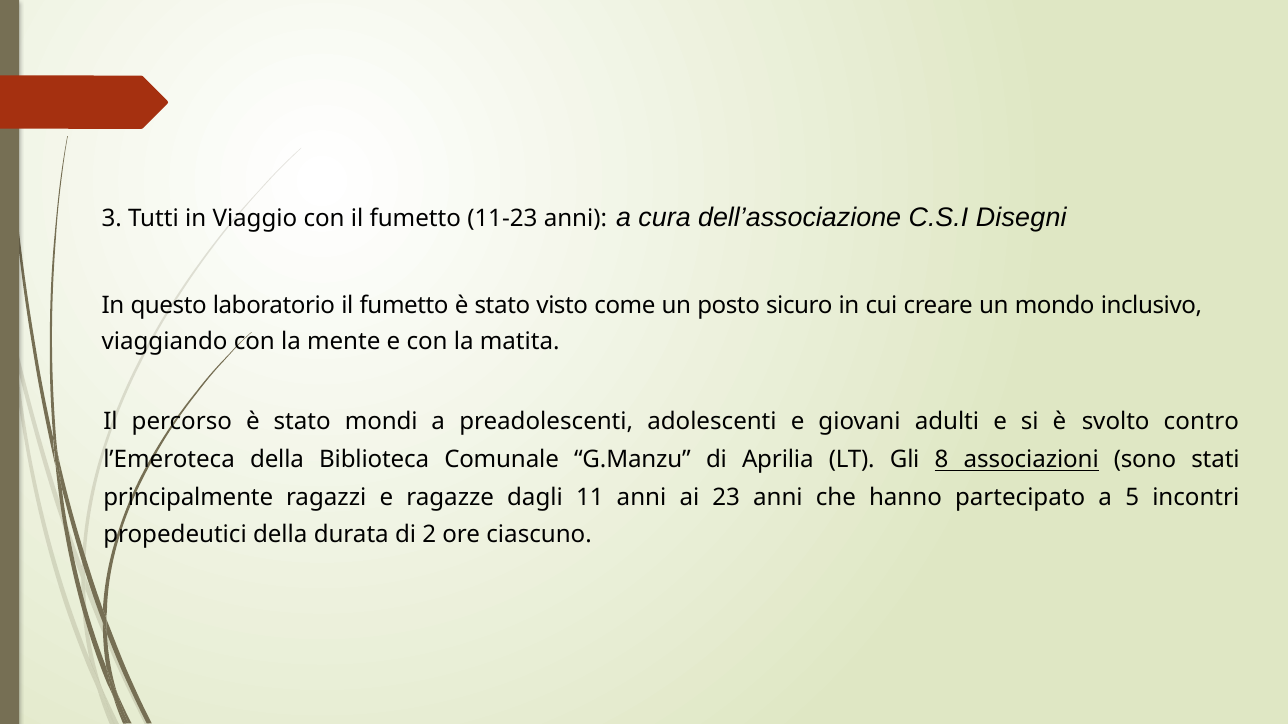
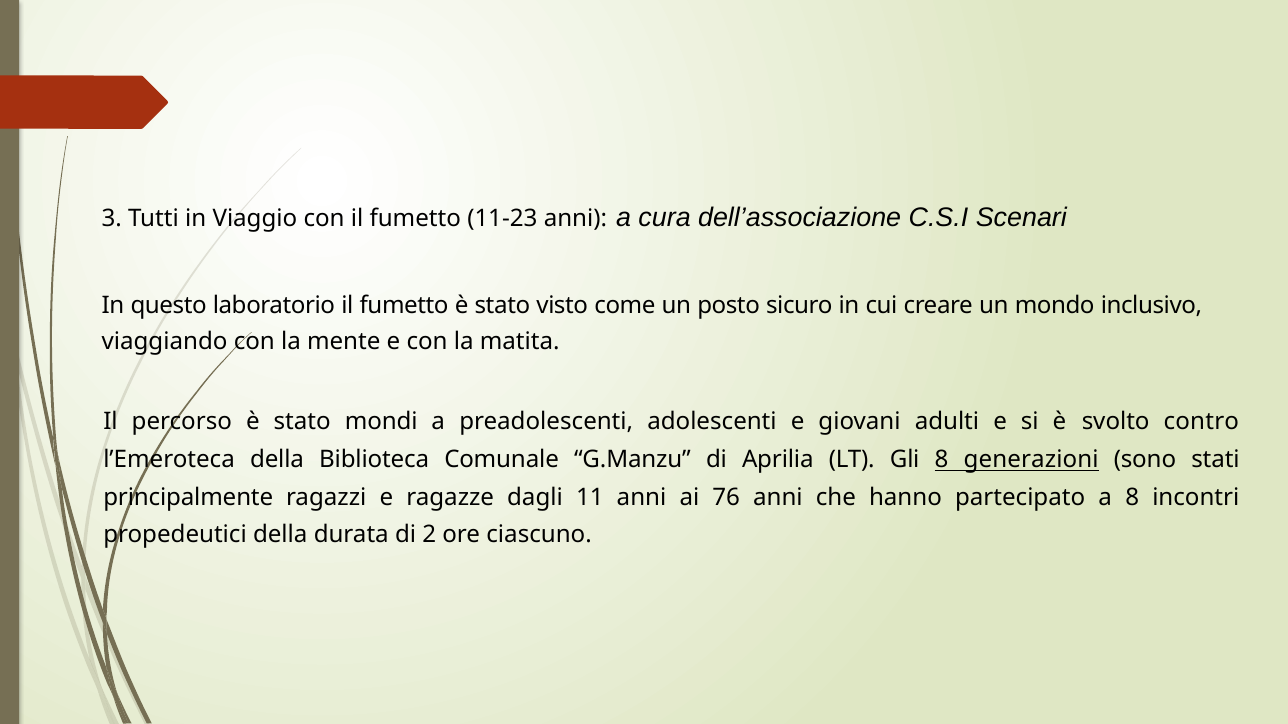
Disegni: Disegni -> Scenari
associazioni: associazioni -> generazioni
23: 23 -> 76
a 5: 5 -> 8
